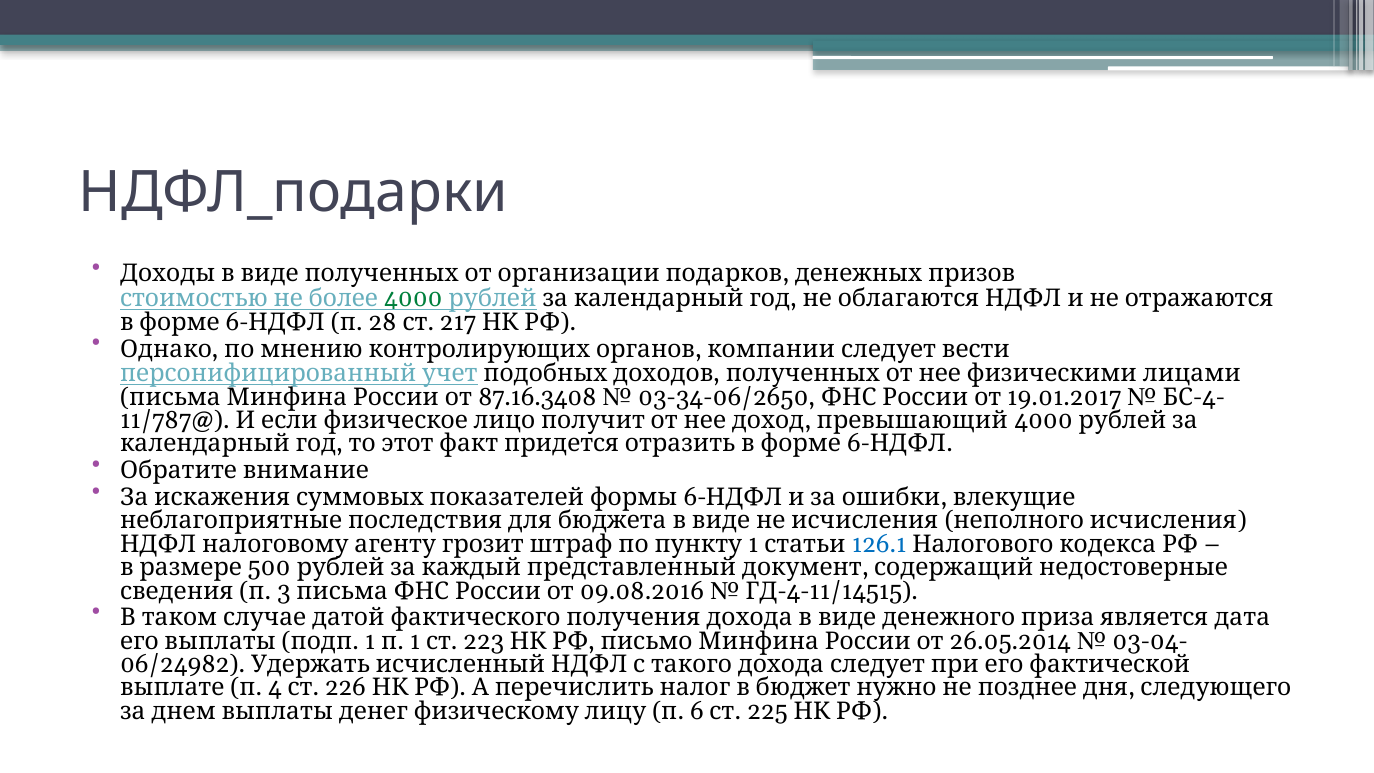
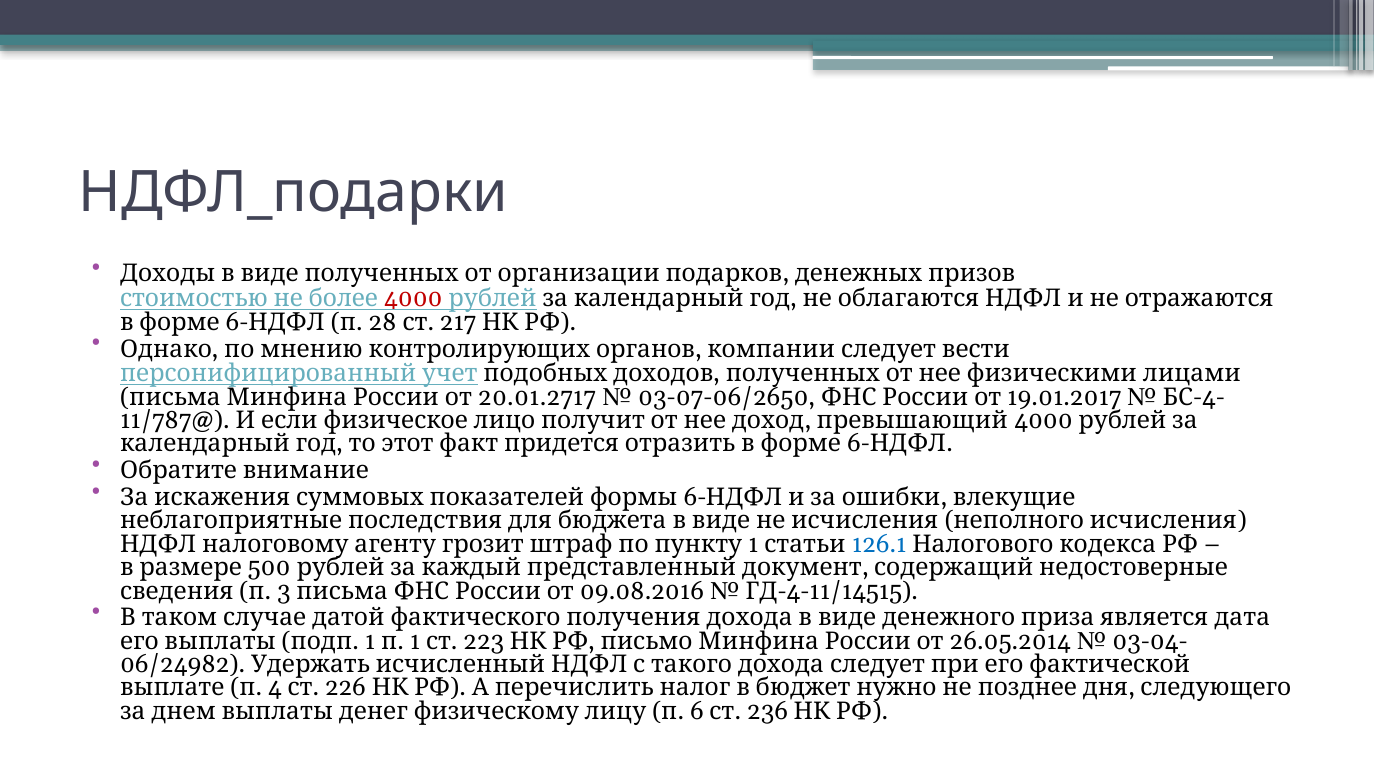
4000 at (413, 298) colour: green -> red
87.16.3408: 87.16.3408 -> 20.01.2717
03-34-06/2650: 03-34-06/2650 -> 03-07-06/2650
225: 225 -> 236
